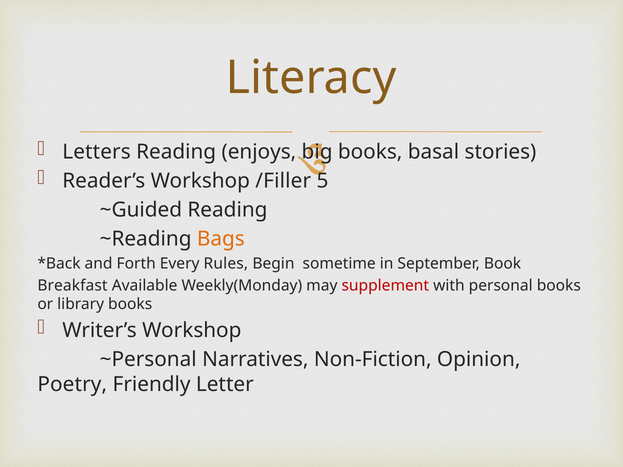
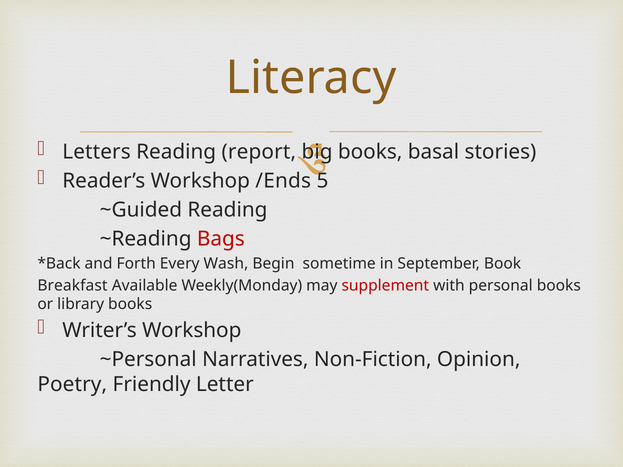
enjoys: enjoys -> report
/Filler: /Filler -> /Ends
Bags colour: orange -> red
Rules: Rules -> Wash
